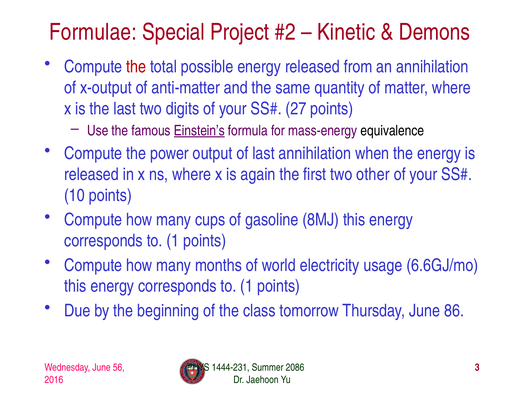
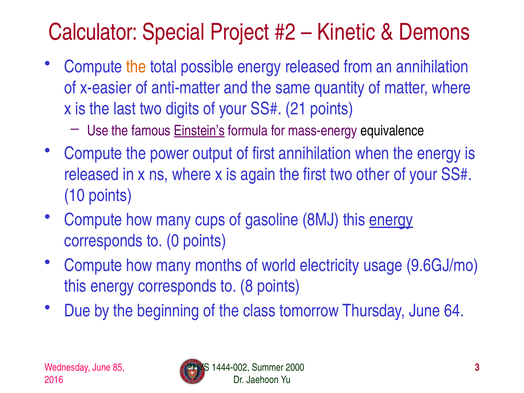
Formulae: Formulae -> Calculator
the at (136, 67) colour: red -> orange
x-output: x-output -> x-easier
27: 27 -> 21
of last: last -> first
energy at (391, 220) underline: none -> present
1 at (173, 241): 1 -> 0
6.6GJ/mo: 6.6GJ/mo -> 9.6GJ/mo
1 at (247, 286): 1 -> 8
86: 86 -> 64
56: 56 -> 85
1444-231: 1444-231 -> 1444-002
2086: 2086 -> 2000
